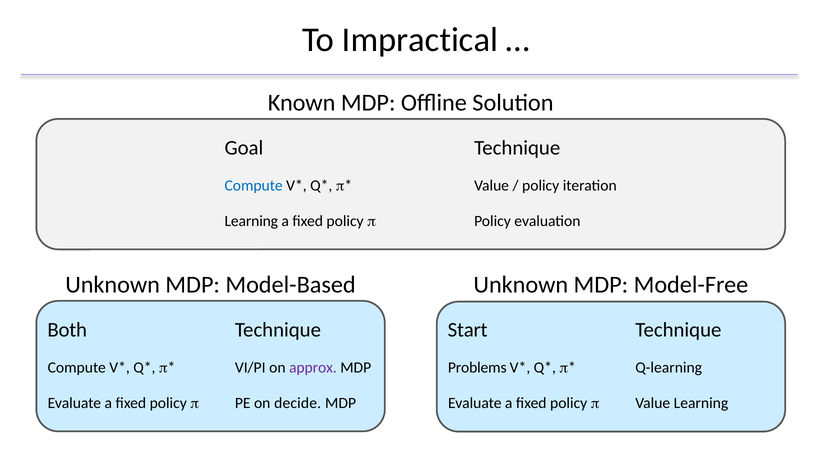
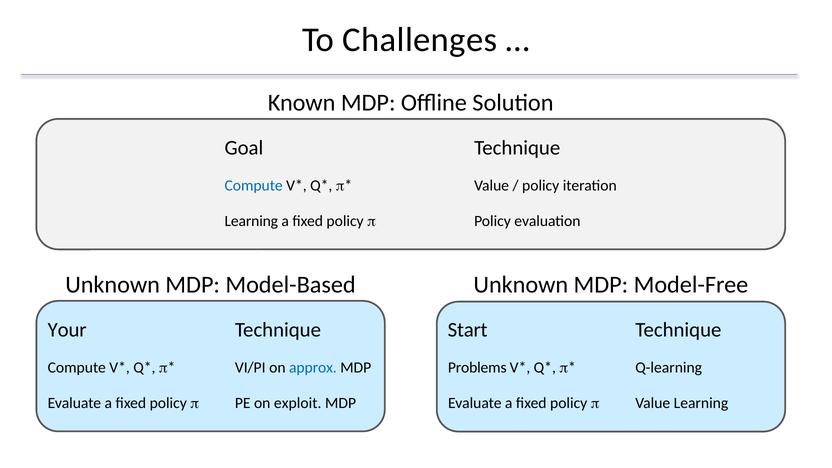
Impractical: Impractical -> Challenges
Both: Both -> Your
approx colour: purple -> blue
decide: decide -> exploit
